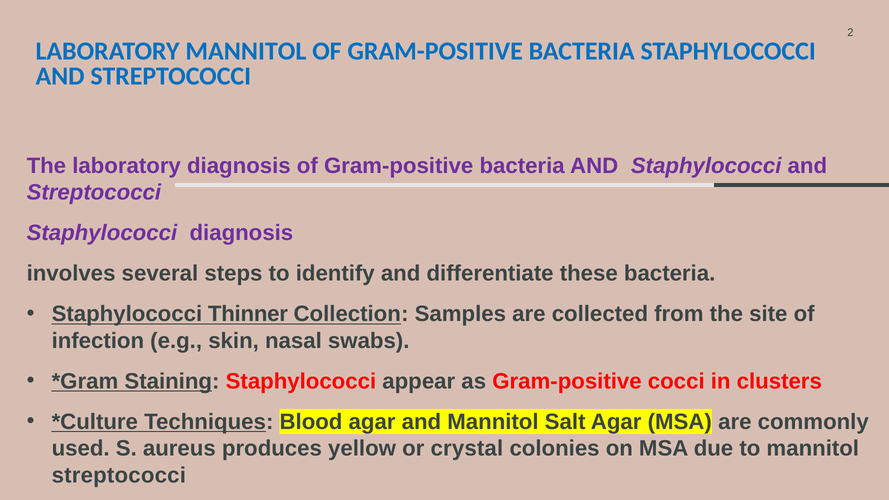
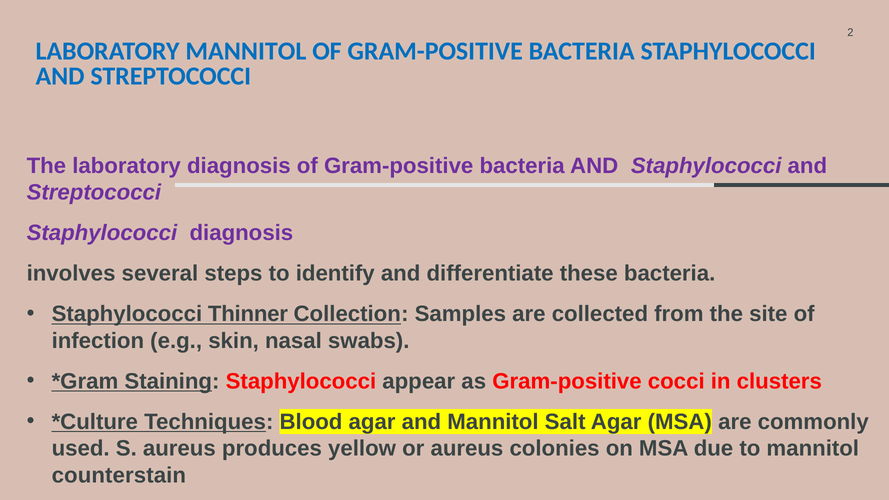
or crystal: crystal -> aureus
streptococci at (119, 475): streptococci -> counterstain
